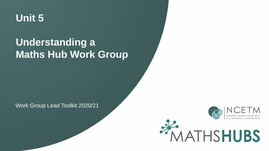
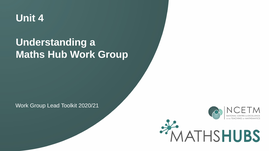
5: 5 -> 4
